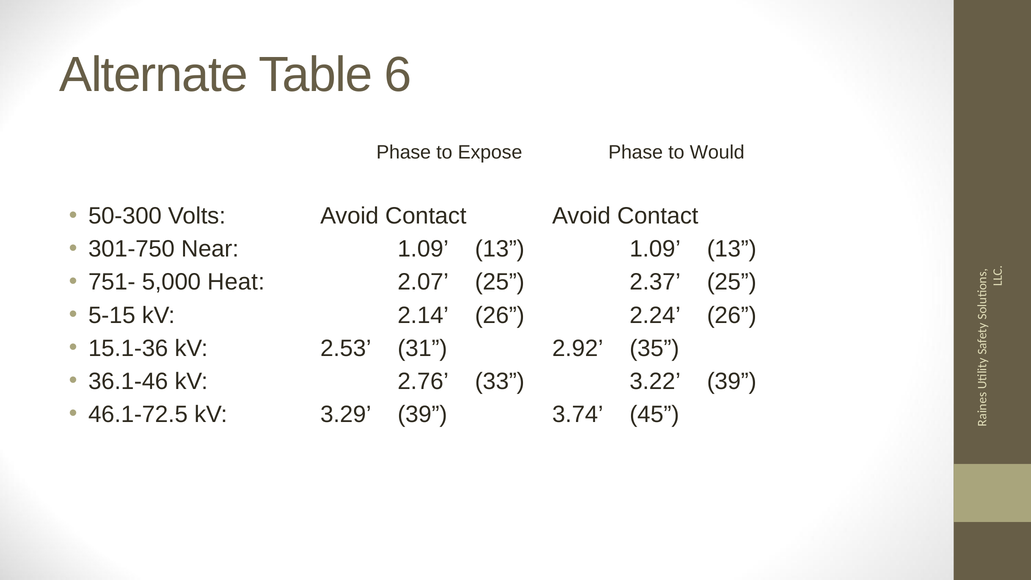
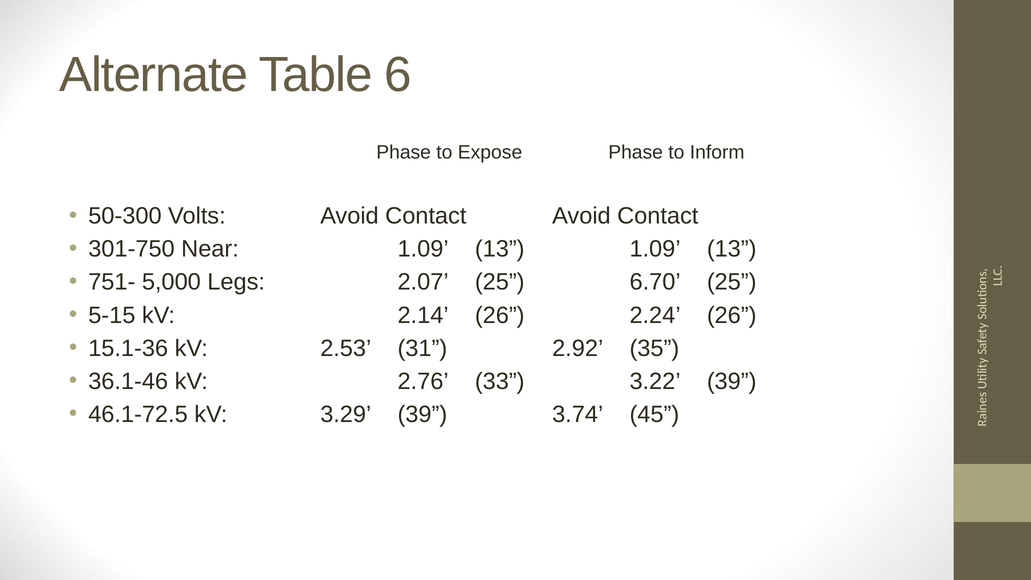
Would: Would -> Inform
Heat: Heat -> Legs
2.37: 2.37 -> 6.70
